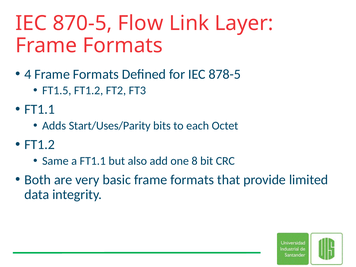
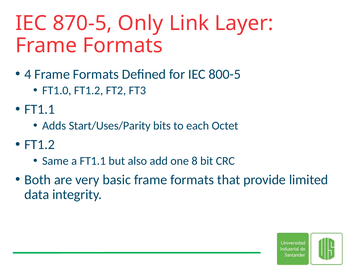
Flow: Flow -> Only
878-5: 878-5 -> 800-5
FT1.5: FT1.5 -> FT1.0
